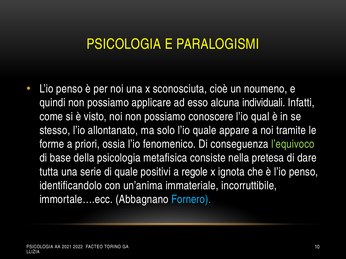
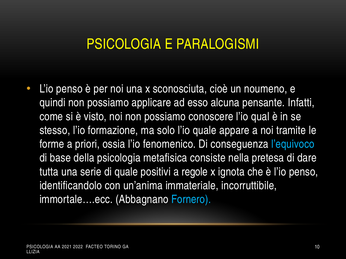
individuali: individuali -> pensante
allontanato: allontanato -> formazione
l’equivoco colour: light green -> light blue
